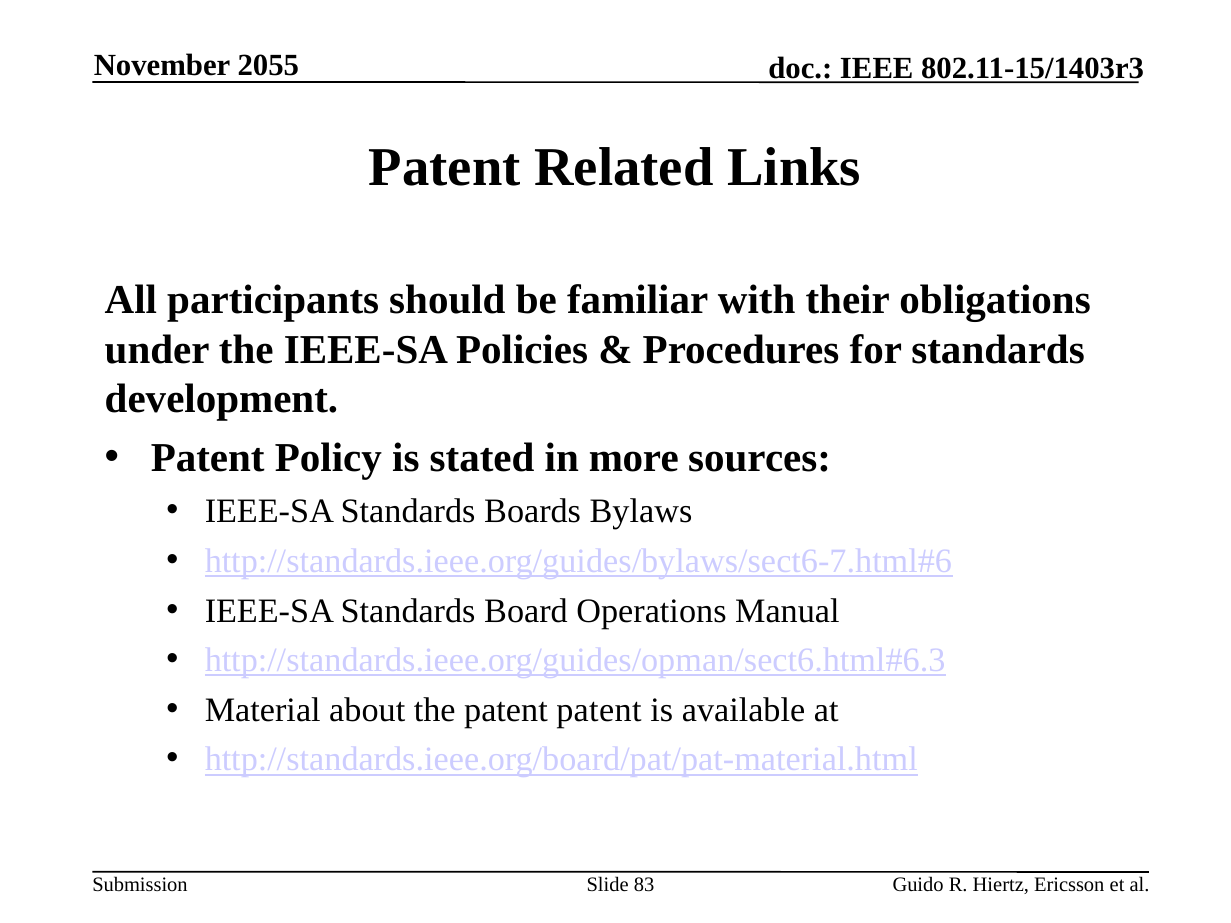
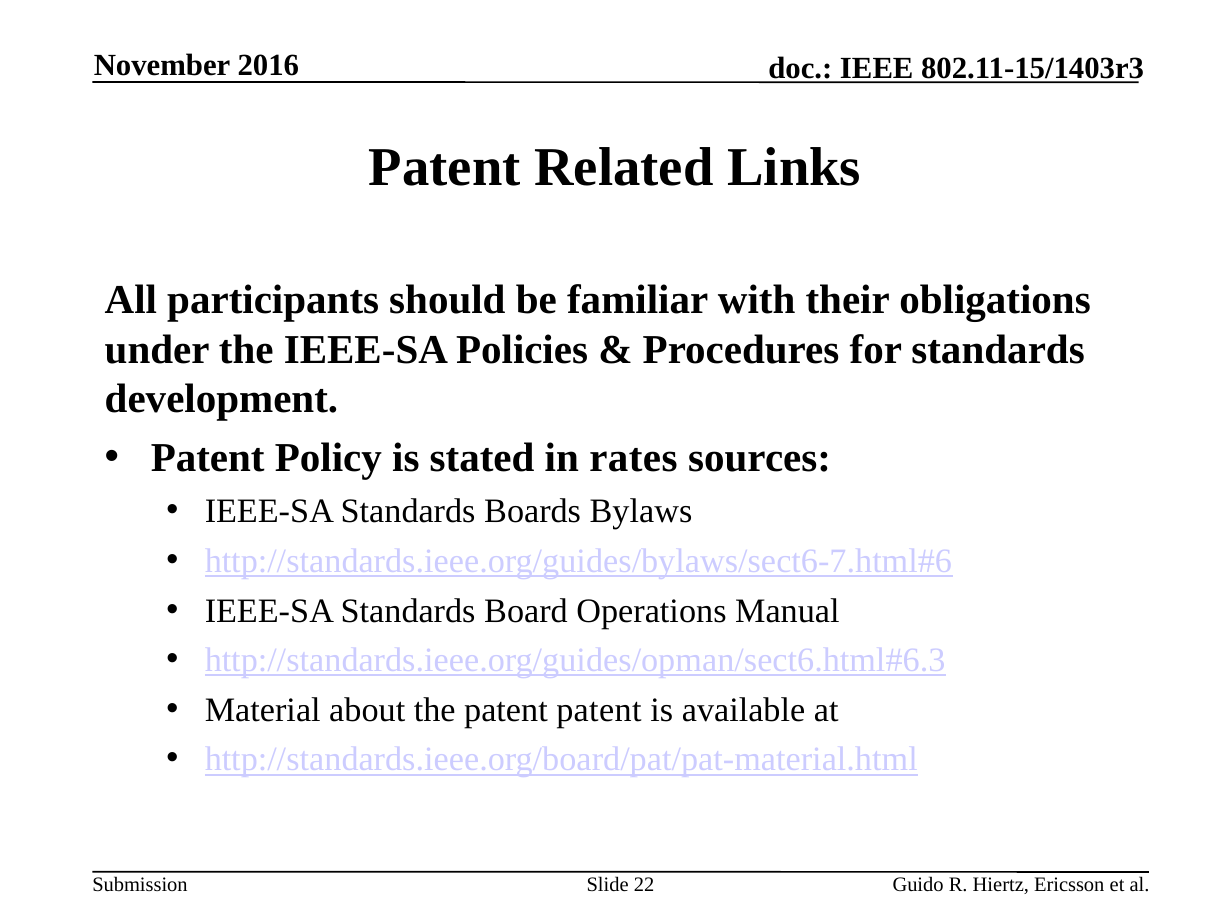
2055: 2055 -> 2016
more: more -> rates
83: 83 -> 22
